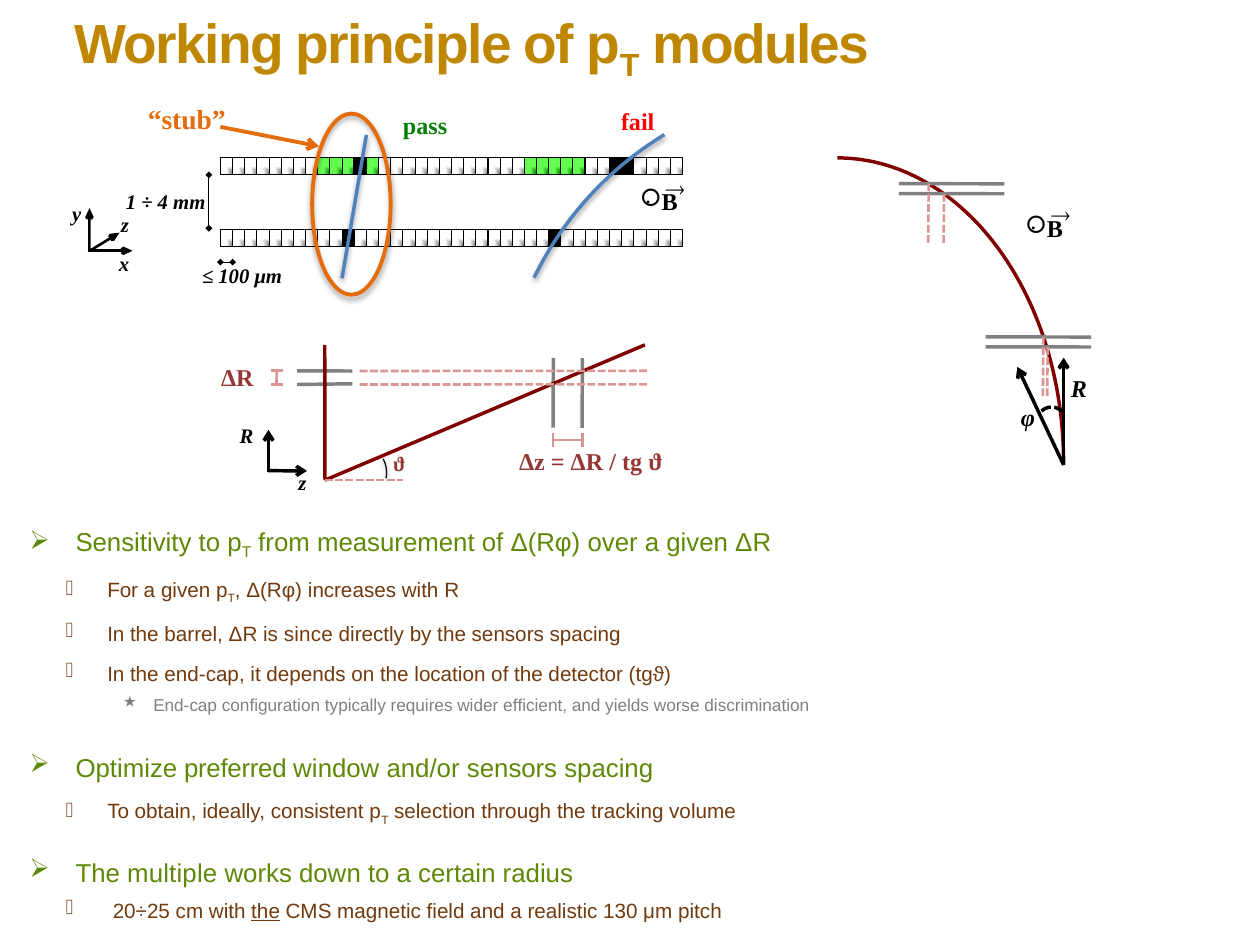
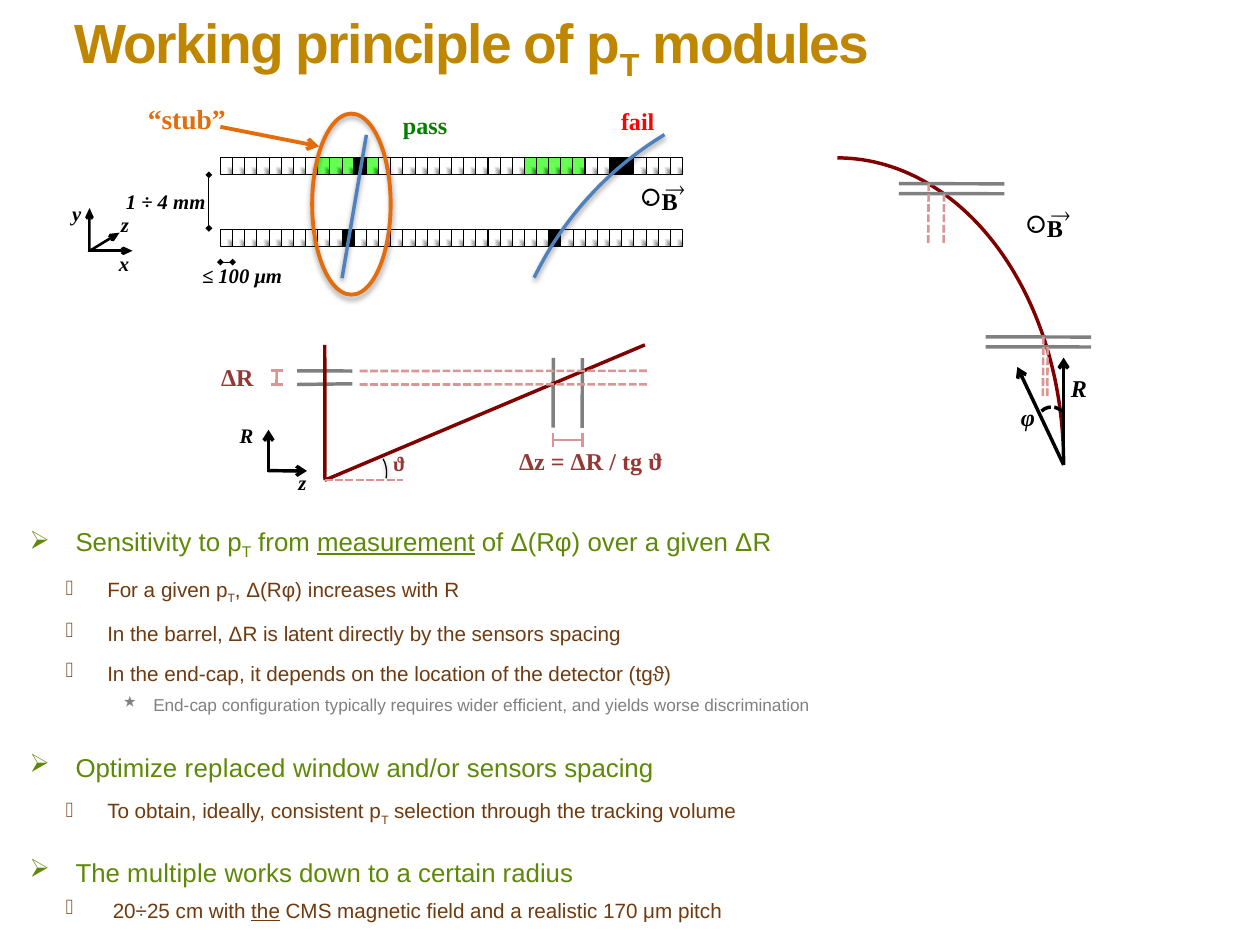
measurement underline: none -> present
since: since -> latent
preferred: preferred -> replaced
130: 130 -> 170
